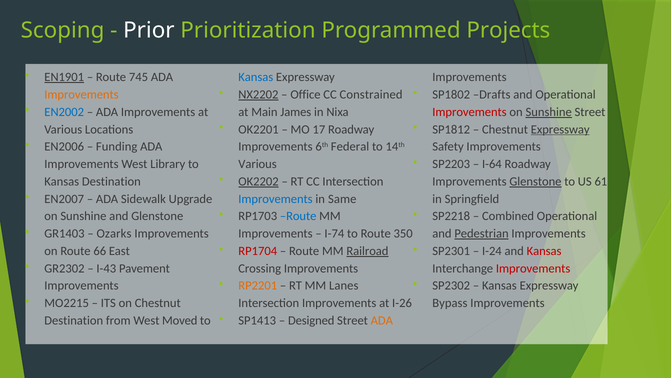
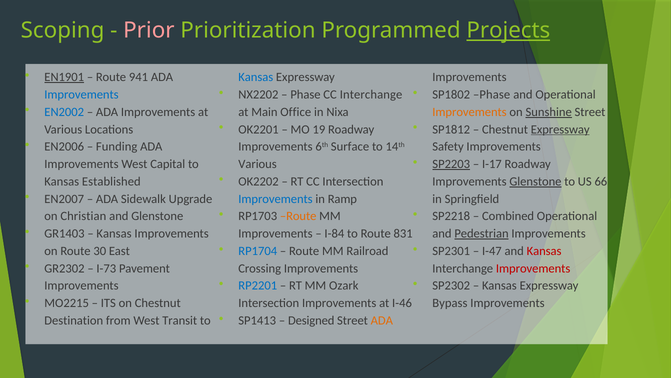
Prior colour: white -> pink
Projects underline: none -> present
745: 745 -> 941
NX2202 underline: present -> none
Office at (305, 94): Office -> Phase
CC Constrained: Constrained -> Interchange
SP1802 Drafts: Drafts -> Phase
Improvements at (81, 94) colour: orange -> blue
James: James -> Office
Improvements at (470, 112) colour: red -> orange
17: 17 -> 19
Federal: Federal -> Surface
SP2203 underline: none -> present
I-64: I-64 -> I-17
Library: Library -> Capital
OK2202 underline: present -> none
Kansas Destination: Destination -> Established
61: 61 -> 66
Same: Same -> Ramp
Route at (298, 216) colour: blue -> orange
Sunshine at (83, 216): Sunshine -> Christian
Ozarks at (114, 233): Ozarks -> Kansas
I-74: I-74 -> I-84
350: 350 -> 831
RP1704 colour: red -> blue
Railroad underline: present -> none
I-24: I-24 -> I-47
66: 66 -> 30
I-43: I-43 -> I-73
RP2201 colour: orange -> blue
Lanes: Lanes -> Ozark
I-26: I-26 -> I-46
Moved: Moved -> Transit
